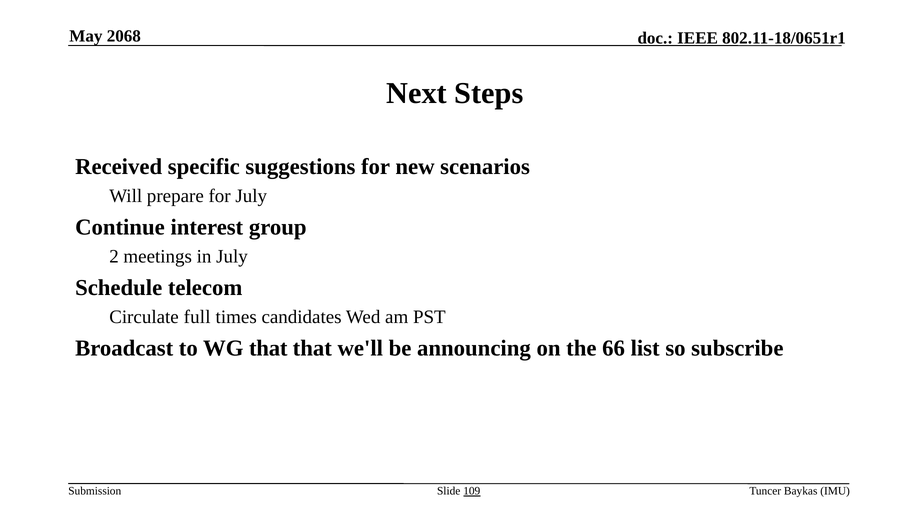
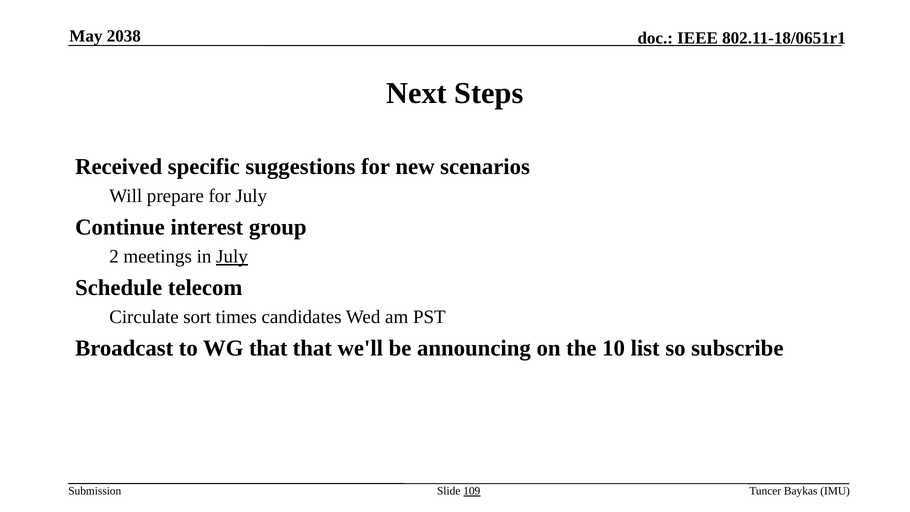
2068: 2068 -> 2038
July at (232, 257) underline: none -> present
full: full -> sort
66: 66 -> 10
